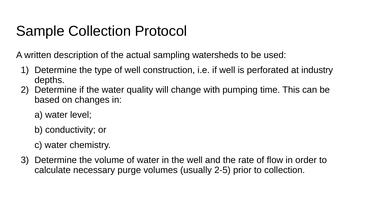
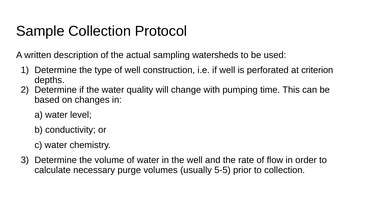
industry: industry -> criterion
2-5: 2-5 -> 5-5
